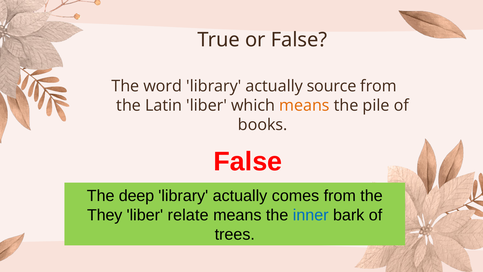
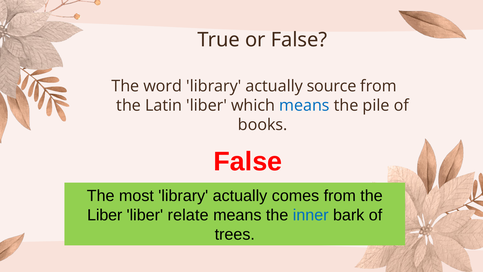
means at (304, 105) colour: orange -> blue
deep: deep -> most
They at (105, 215): They -> Liber
